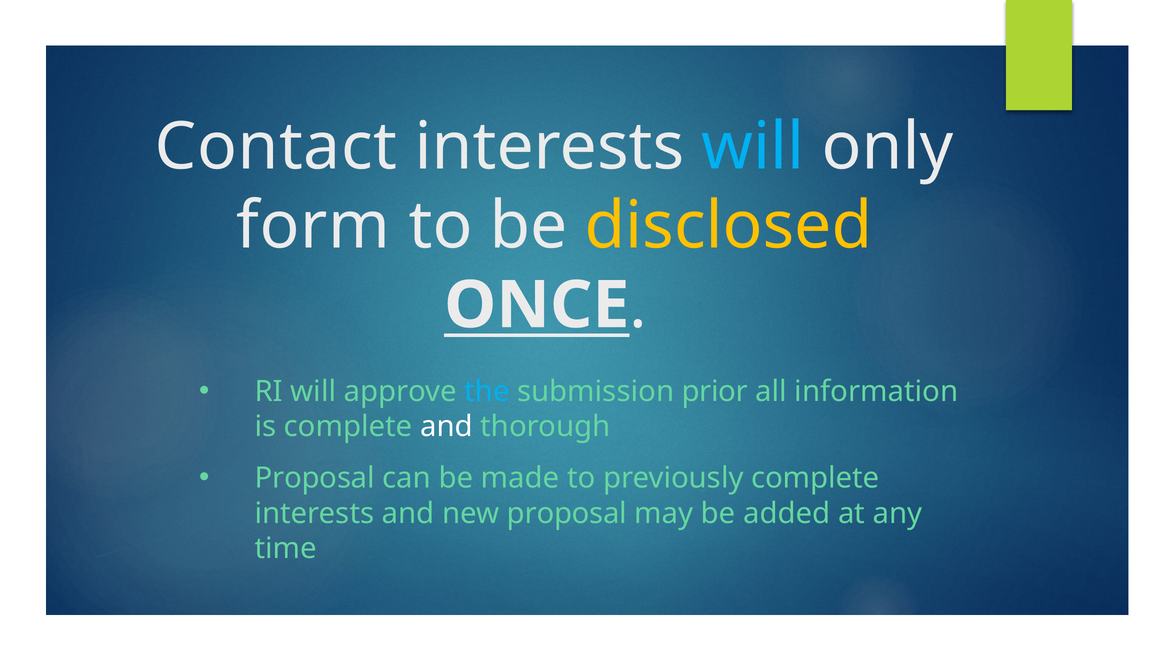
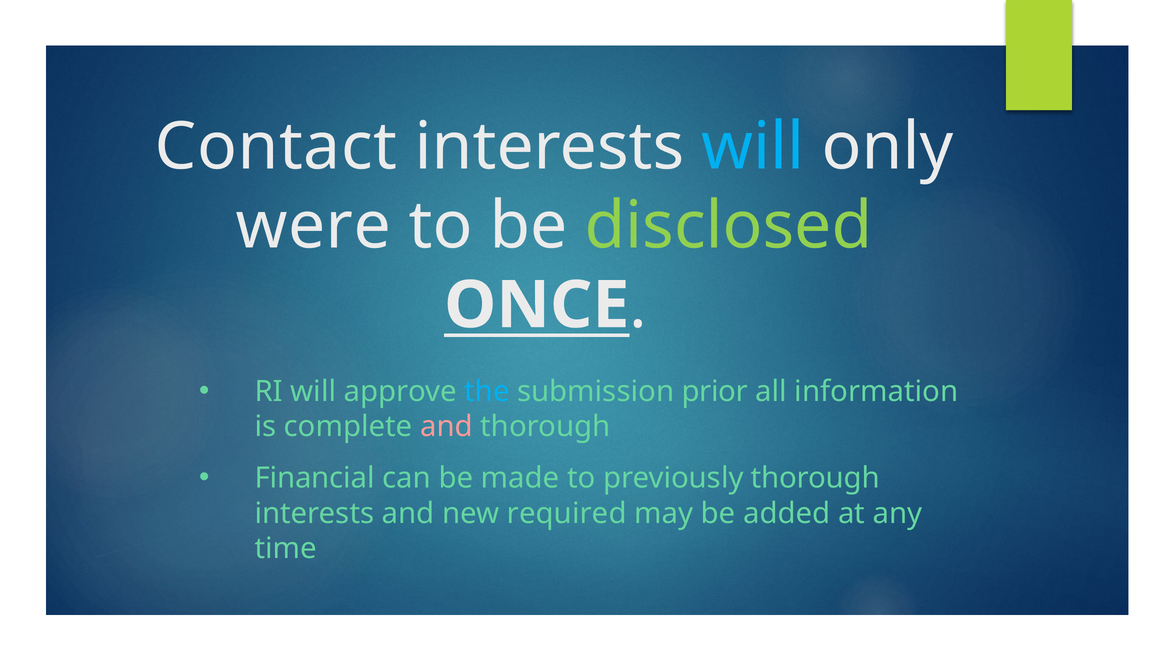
form: form -> were
disclosed colour: yellow -> light green
and at (446, 427) colour: white -> pink
Proposal at (315, 478): Proposal -> Financial
previously complete: complete -> thorough
new proposal: proposal -> required
